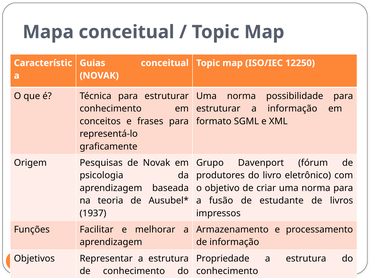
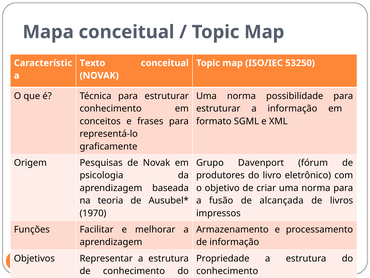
Guias: Guias -> Texto
12250: 12250 -> 53250
de estudante: estudante -> alcançada
1937: 1937 -> 1970
